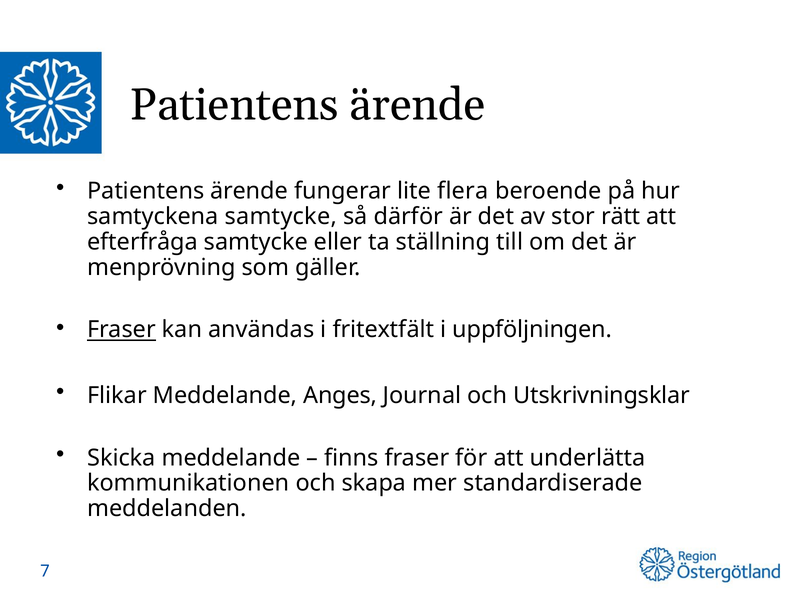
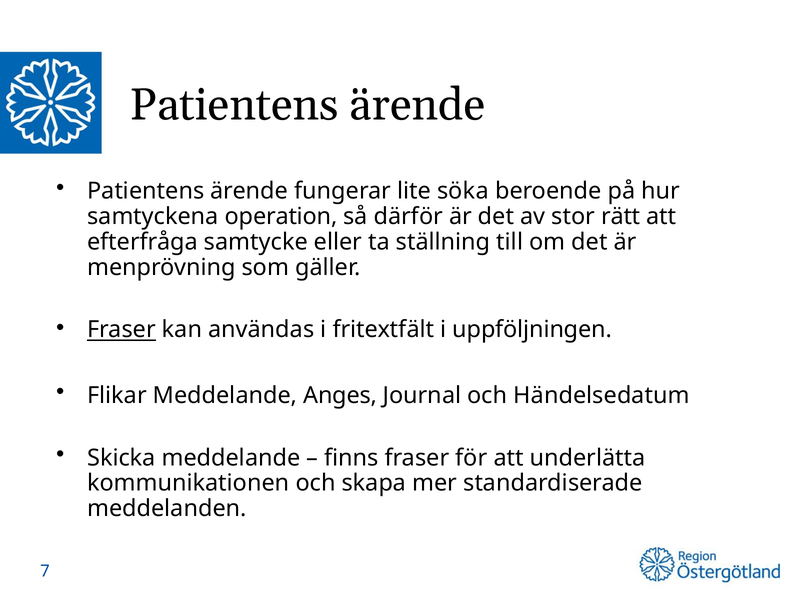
flera: flera -> söka
samtyckena samtycke: samtycke -> operation
Utskrivningsklar: Utskrivningsklar -> Händelsedatum
